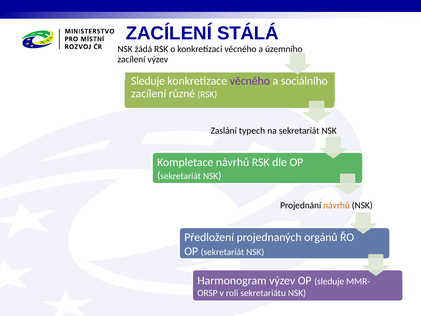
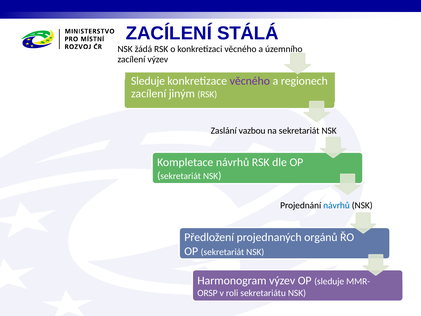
sociálního: sociálního -> regionech
různé: různé -> jiným
typech: typech -> vazbou
návrhů at (337, 205) colour: orange -> blue
